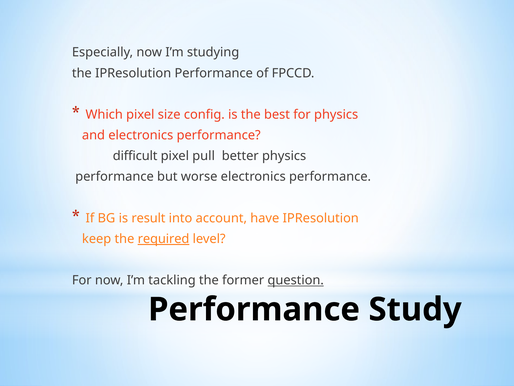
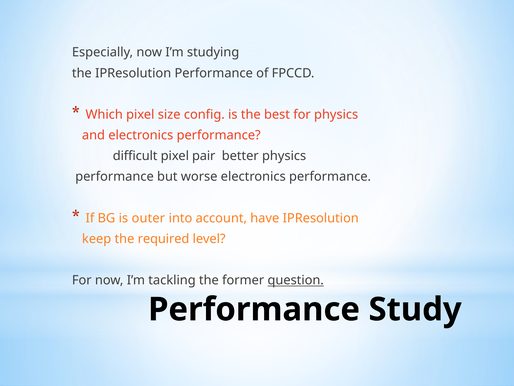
pull: pull -> pair
result: result -> outer
required underline: present -> none
